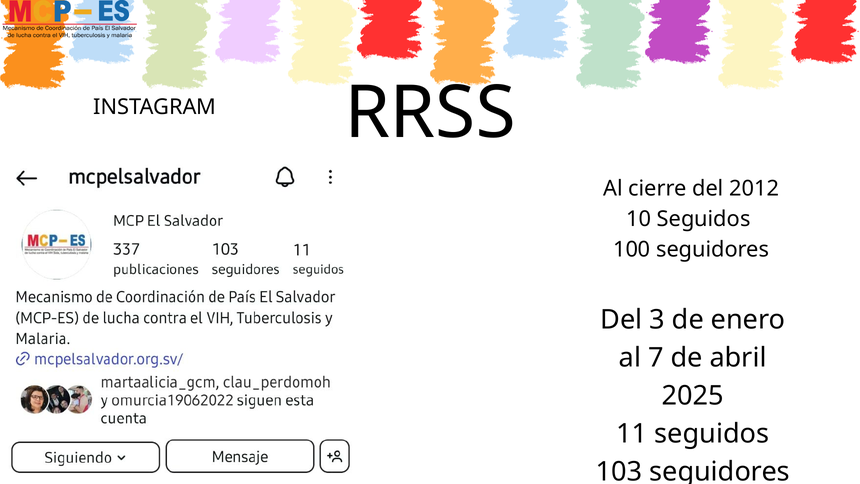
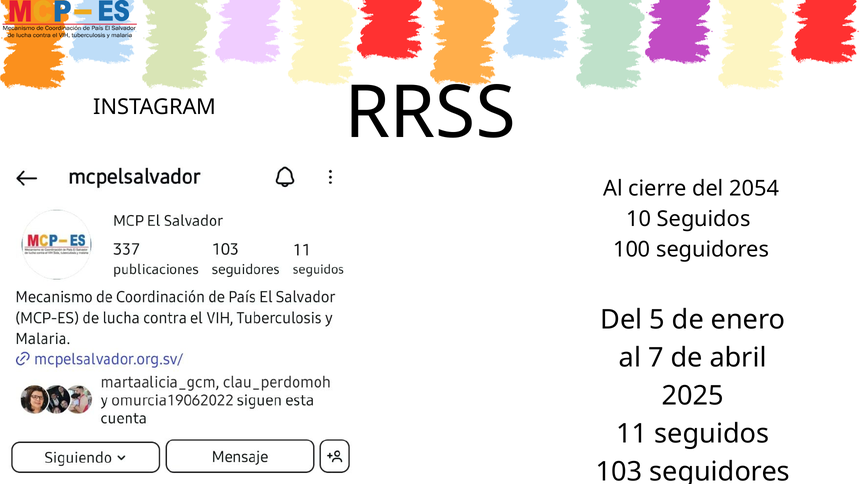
2012: 2012 -> 2054
3: 3 -> 5
